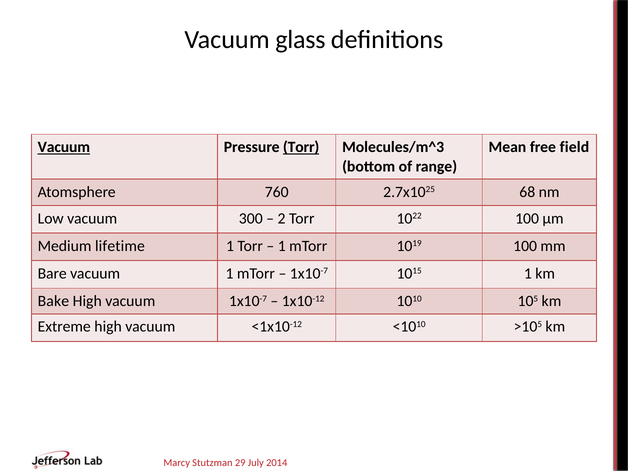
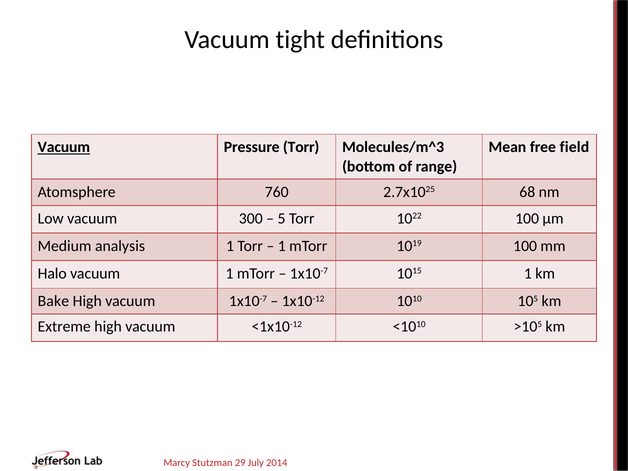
glass: glass -> tight
Torr at (301, 147) underline: present -> none
2: 2 -> 5
lifetime: lifetime -> analysis
Bare: Bare -> Halo
